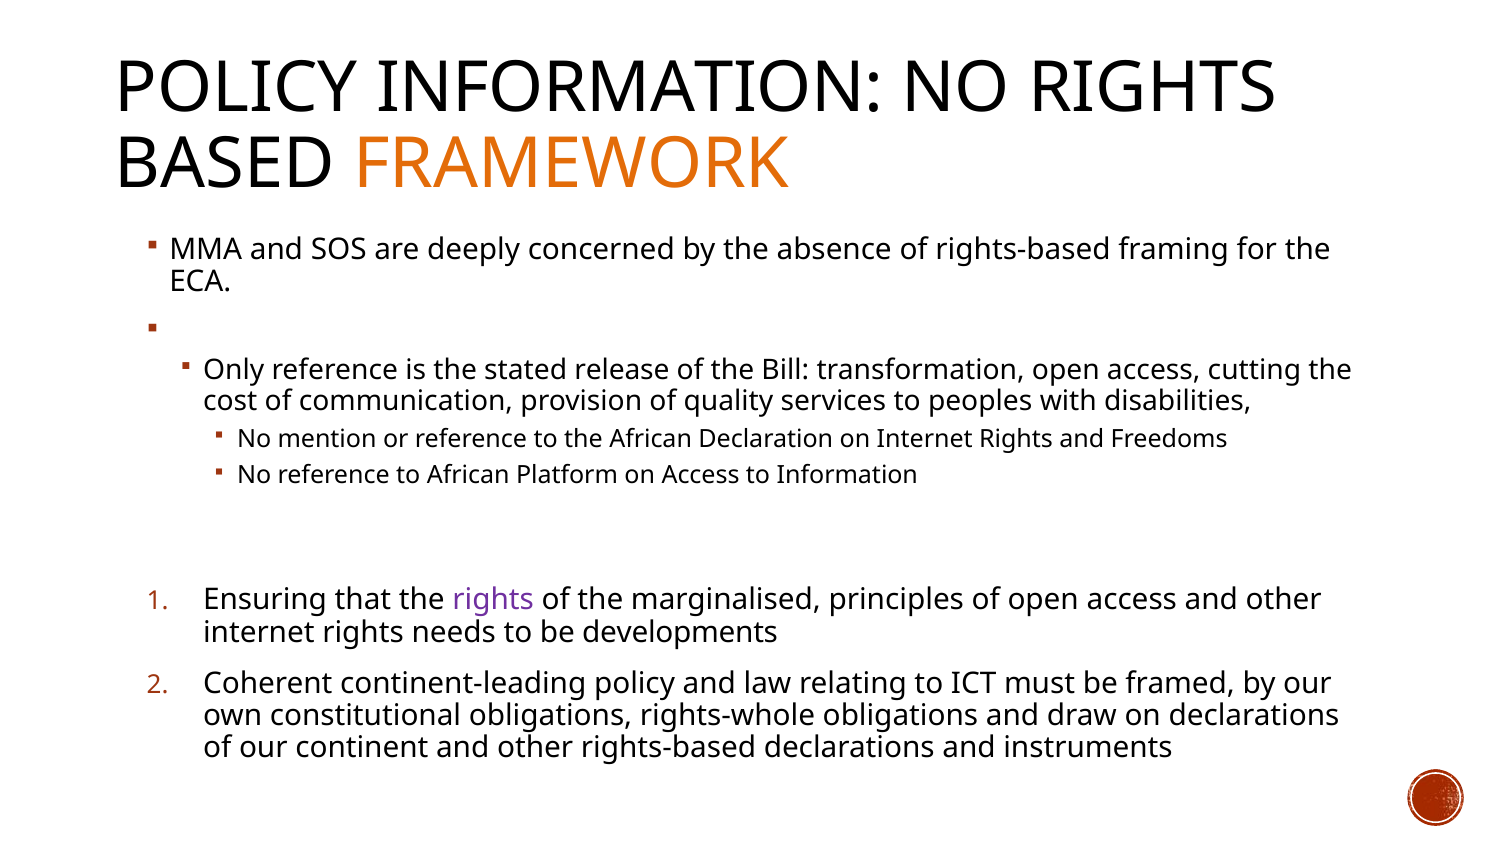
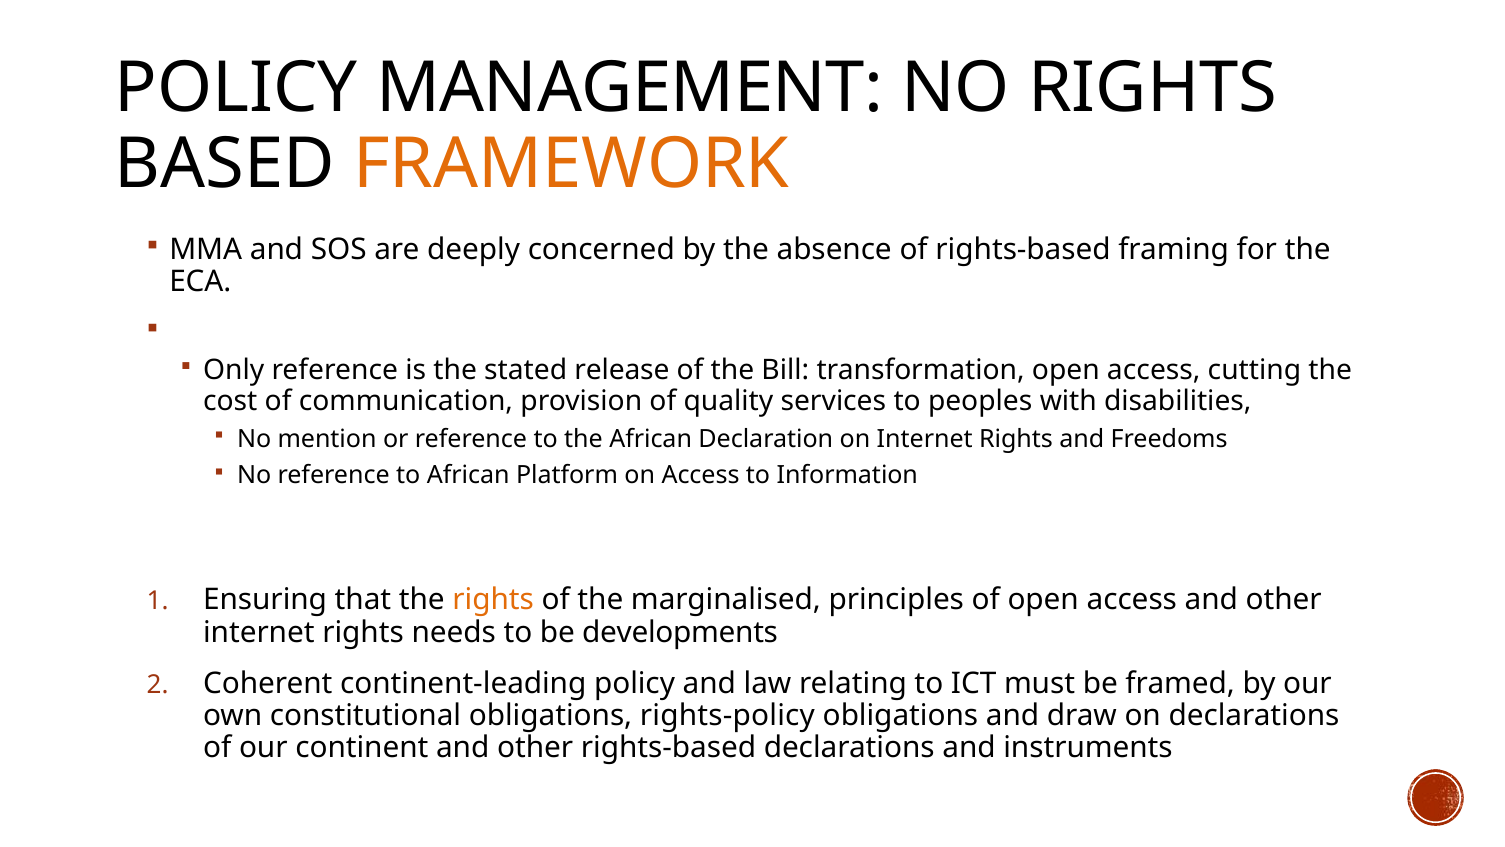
POLICY INFORMATION: INFORMATION -> MANAGEMENT
rights at (493, 600) colour: purple -> orange
rights-whole: rights-whole -> rights-policy
